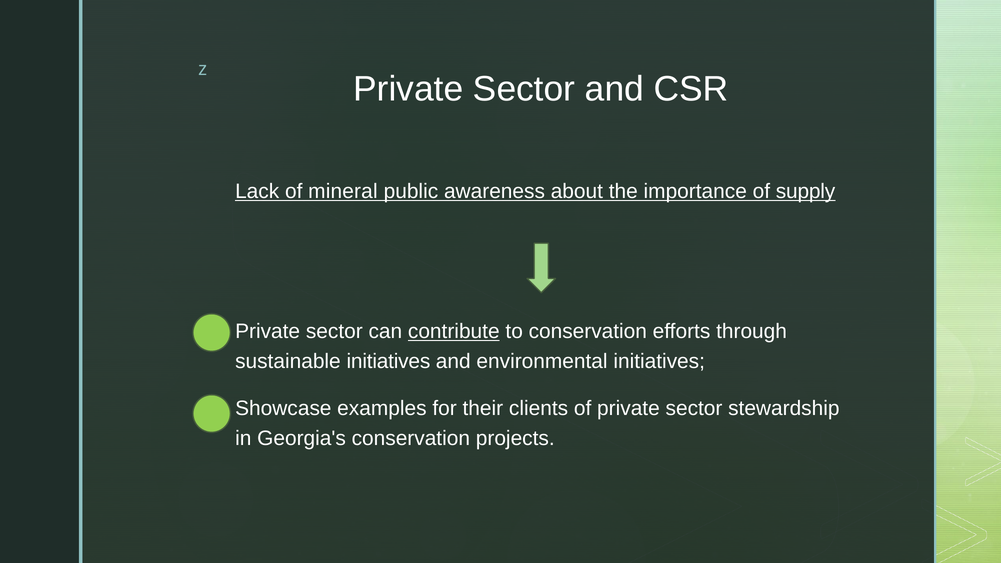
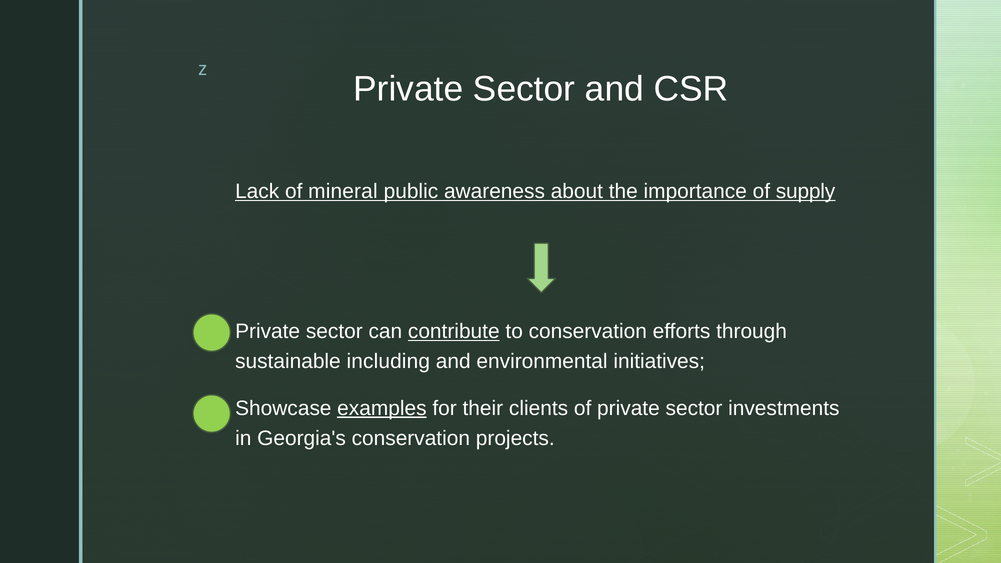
sustainable initiatives: initiatives -> including
examples underline: none -> present
stewardship: stewardship -> investments
